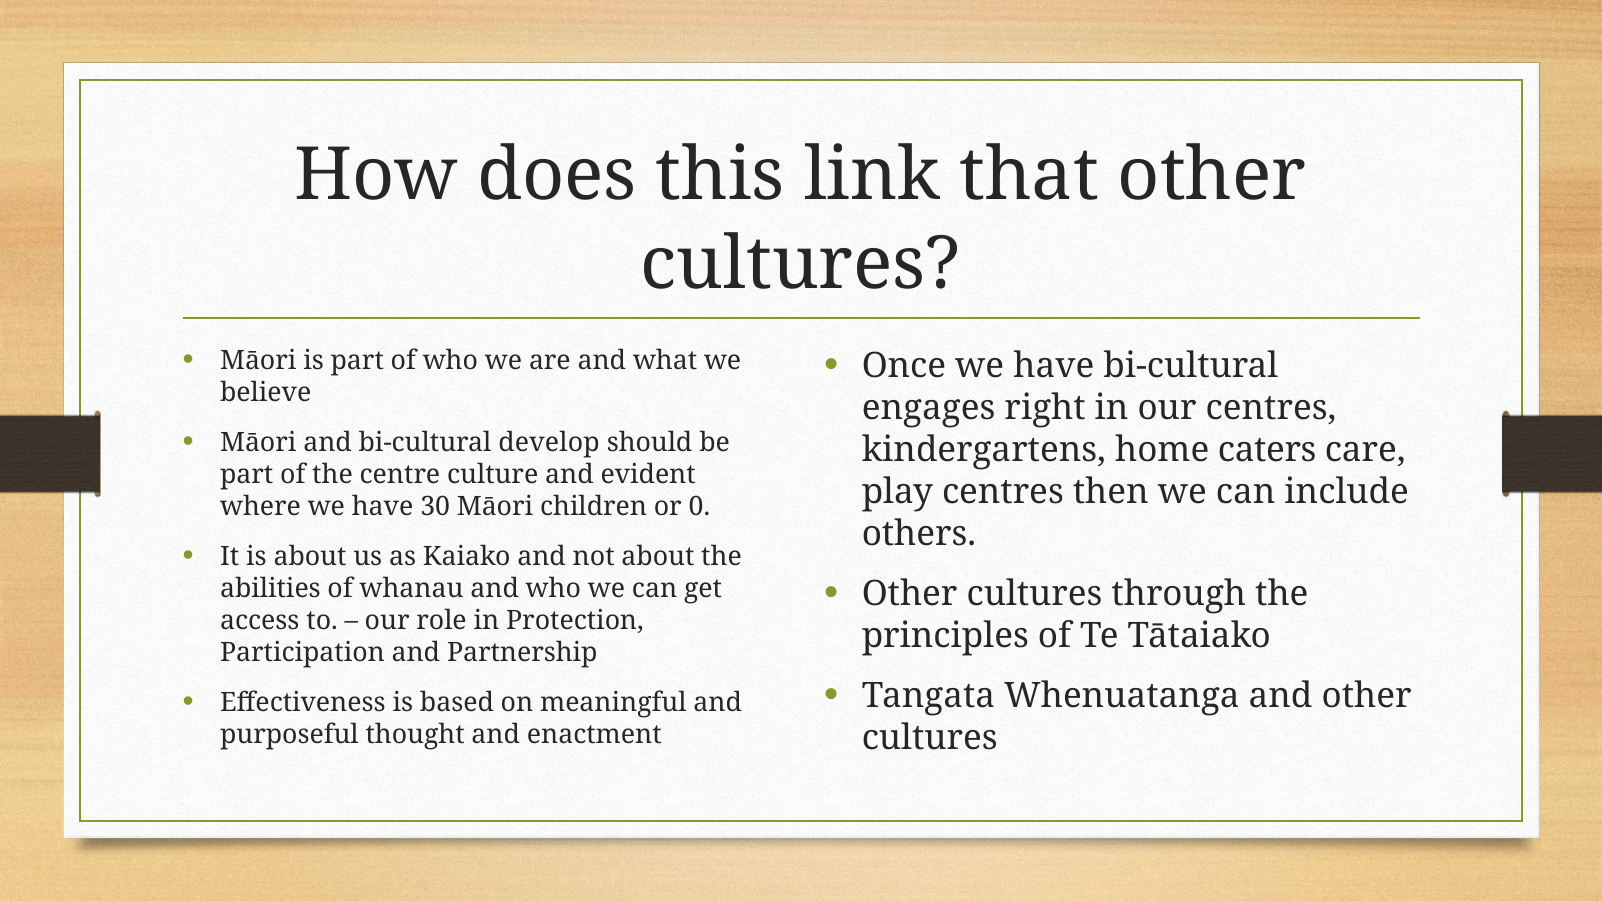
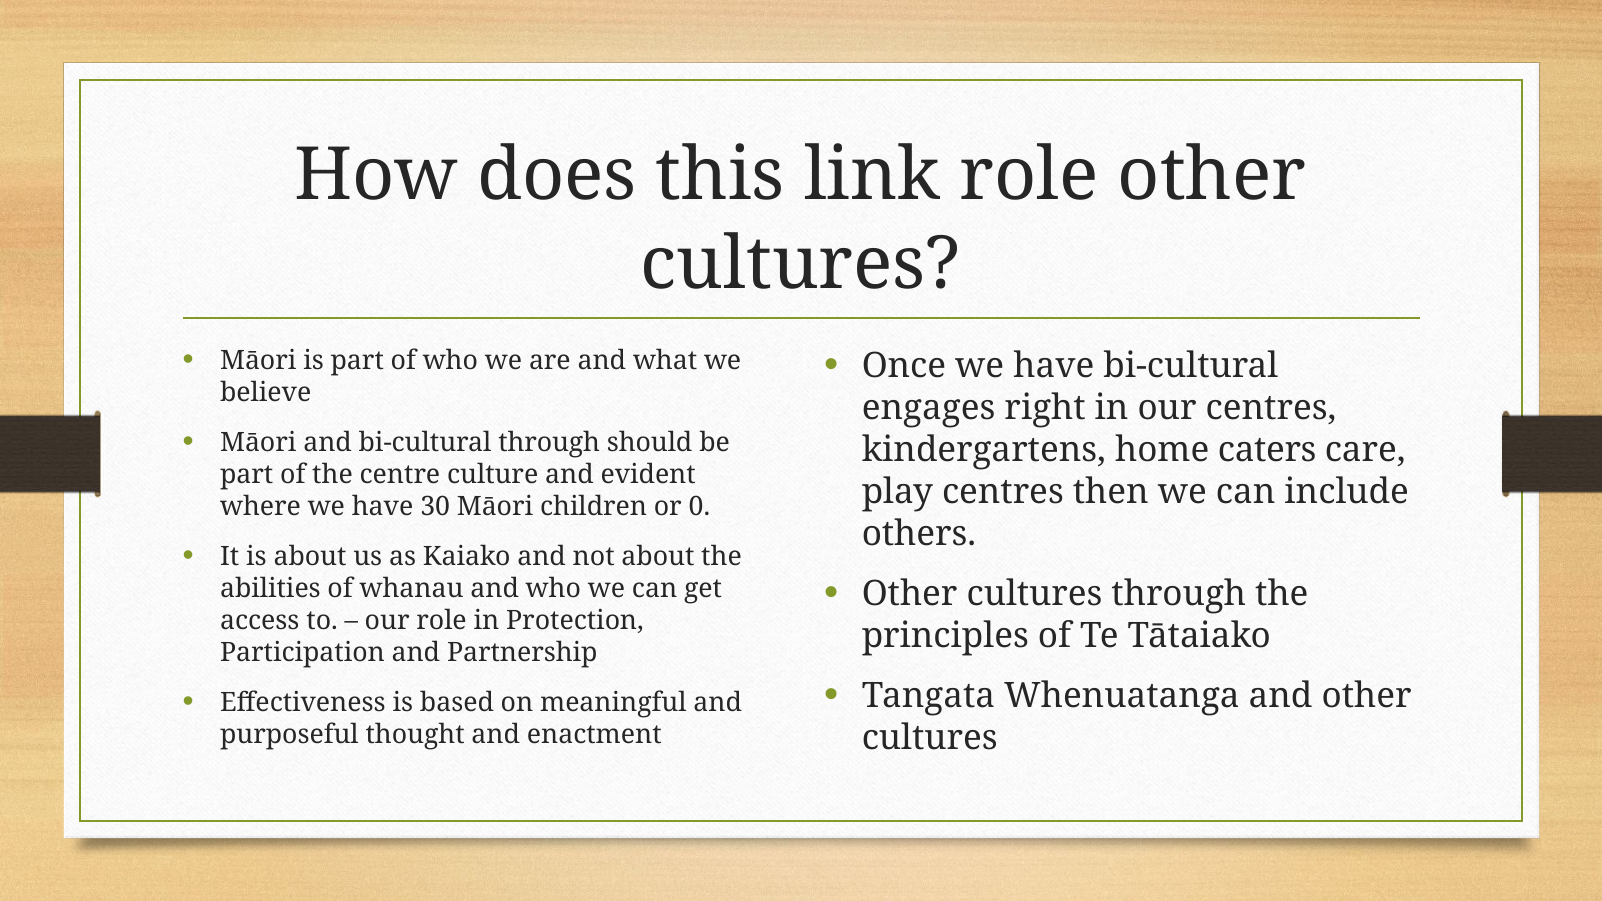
link that: that -> role
bi-cultural develop: develop -> through
